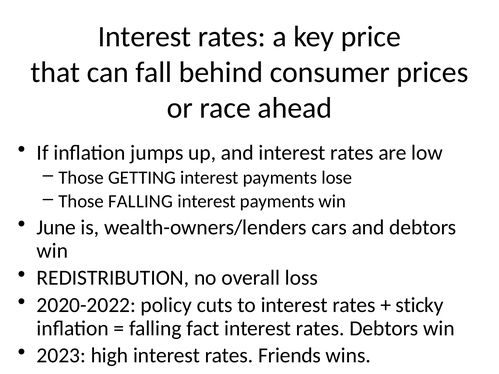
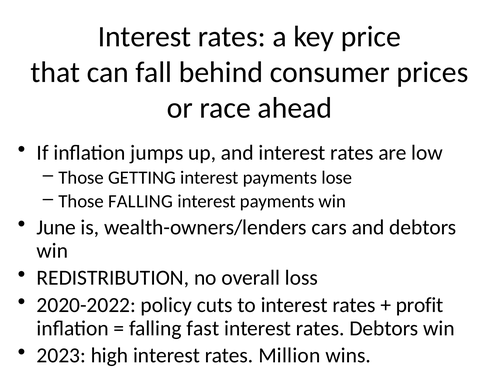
sticky: sticky -> profit
fact: fact -> fast
Friends: Friends -> Million
